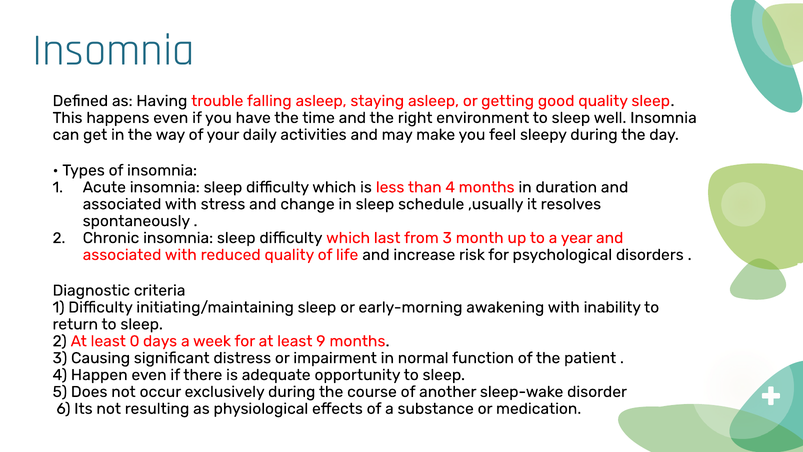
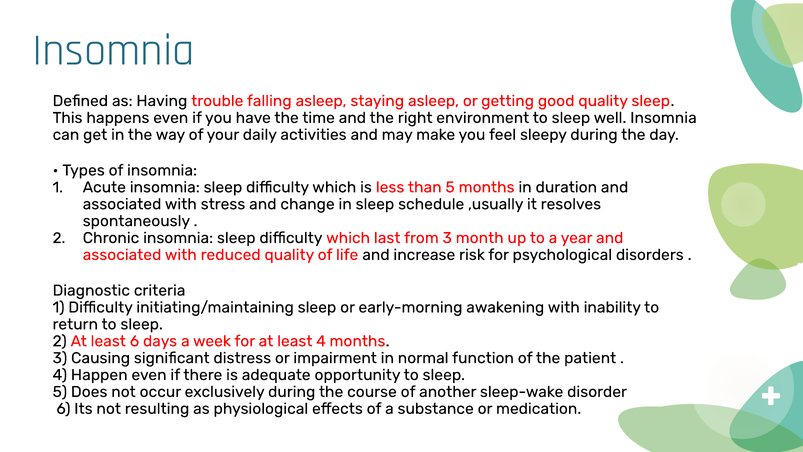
than 4: 4 -> 5
least 0: 0 -> 6
least 9: 9 -> 4
